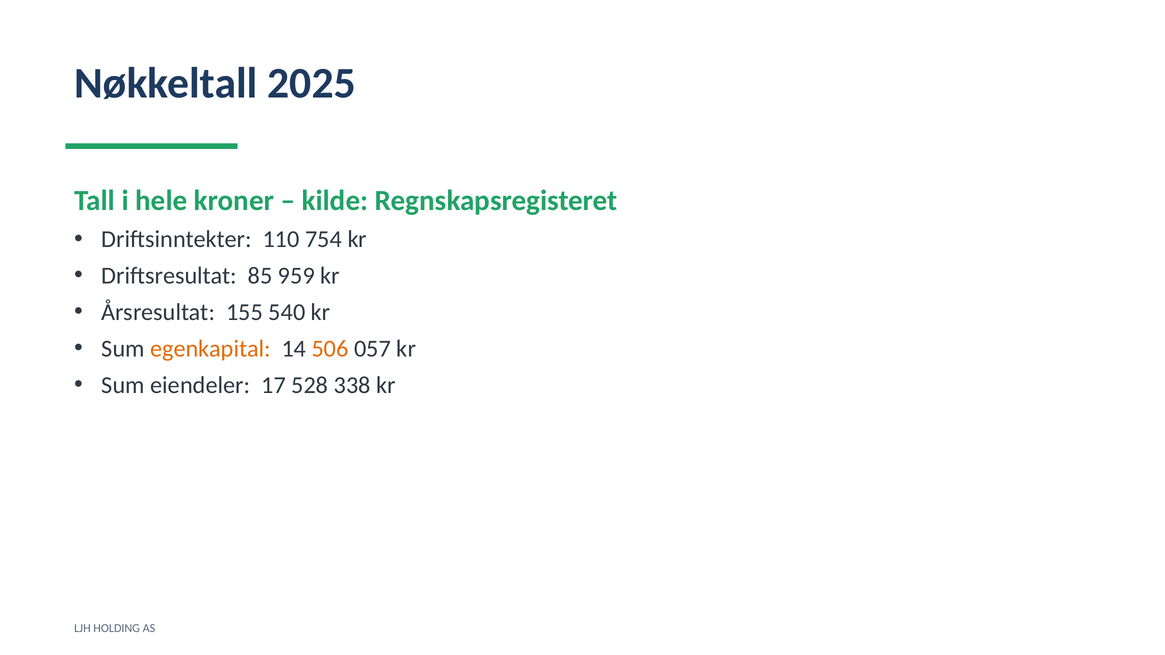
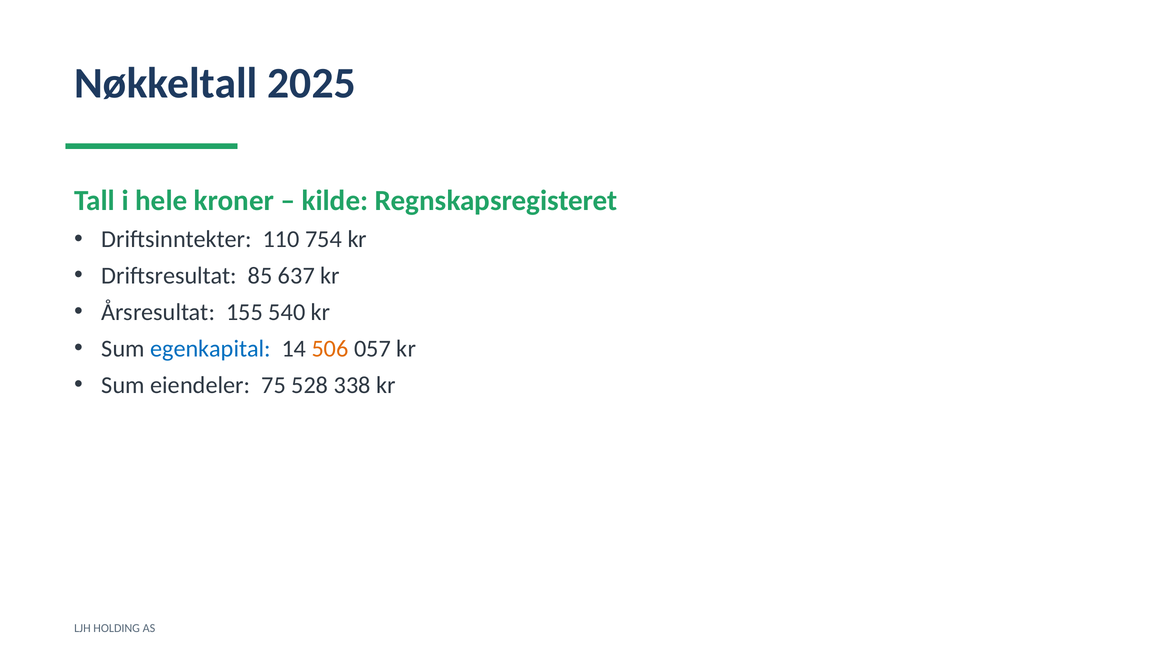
959: 959 -> 637
egenkapital colour: orange -> blue
17: 17 -> 75
